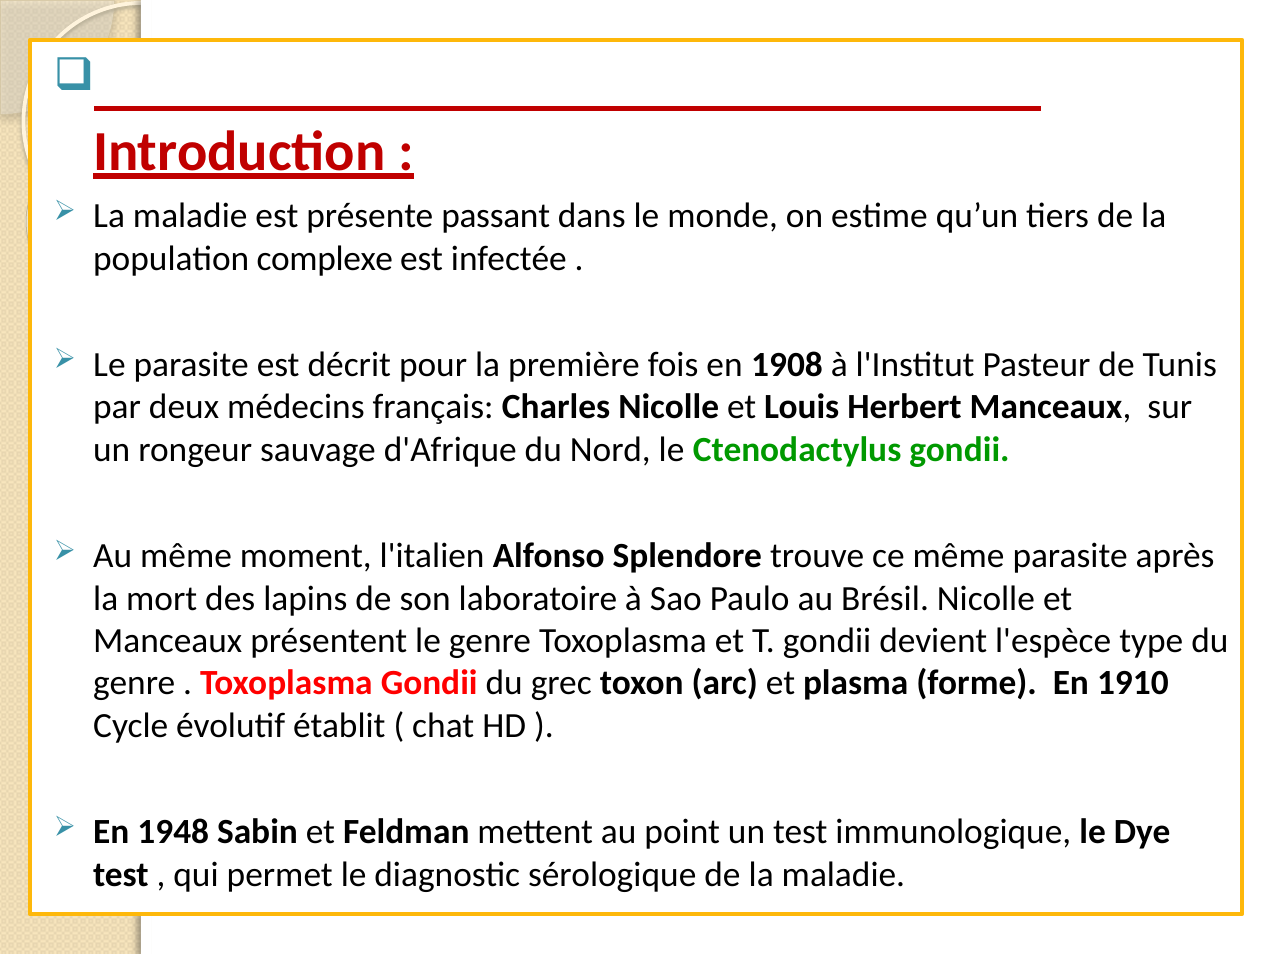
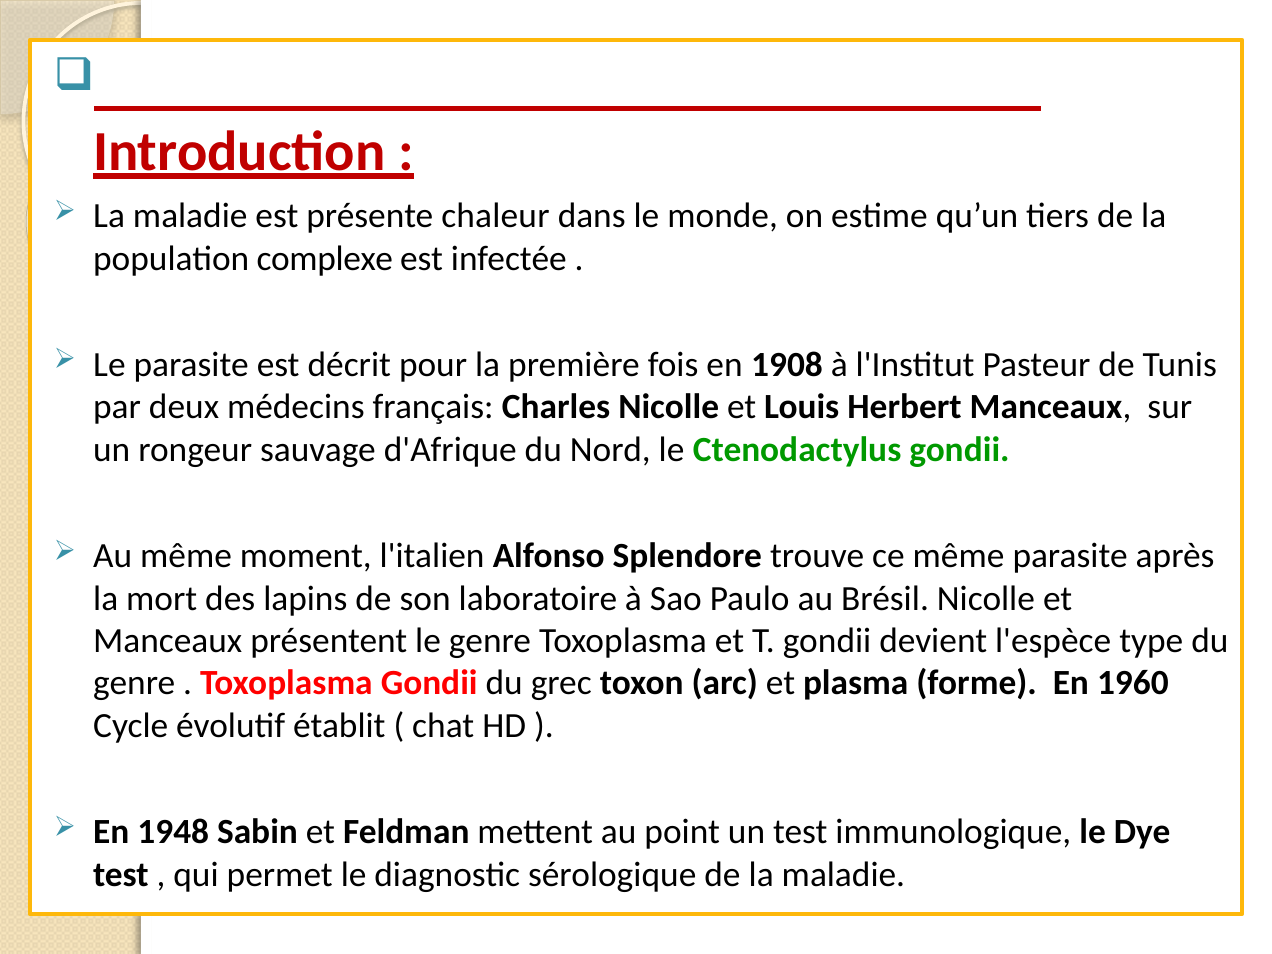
passant: passant -> chaleur
1910: 1910 -> 1960
